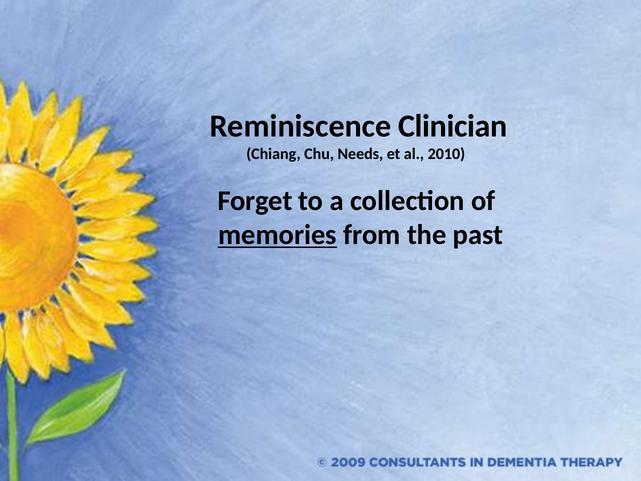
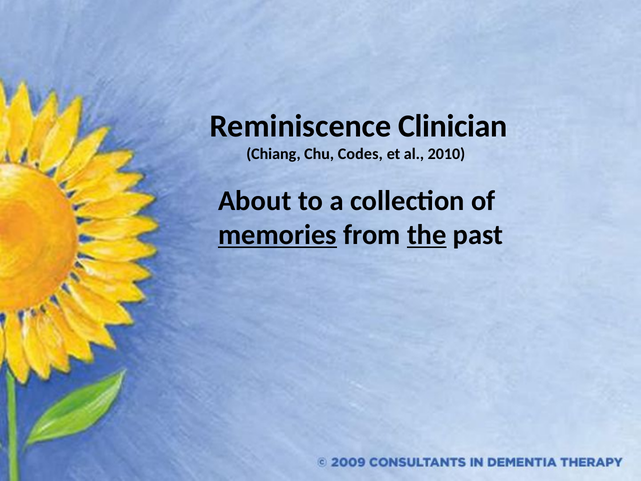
Needs: Needs -> Codes
Forget: Forget -> About
the underline: none -> present
